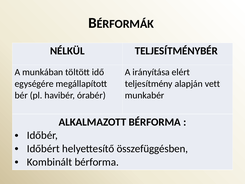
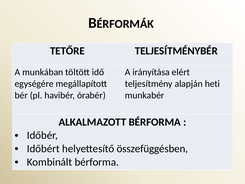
NÉLKÜL: NÉLKÜL -> TETŐRE
vett: vett -> heti
